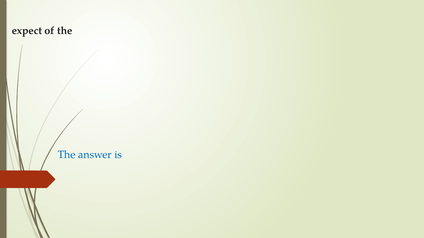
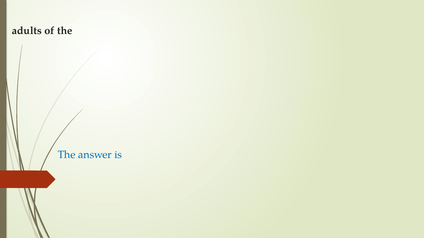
expect: expect -> adults
